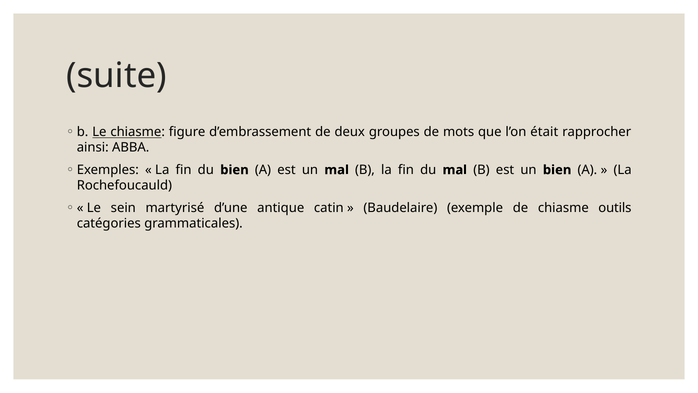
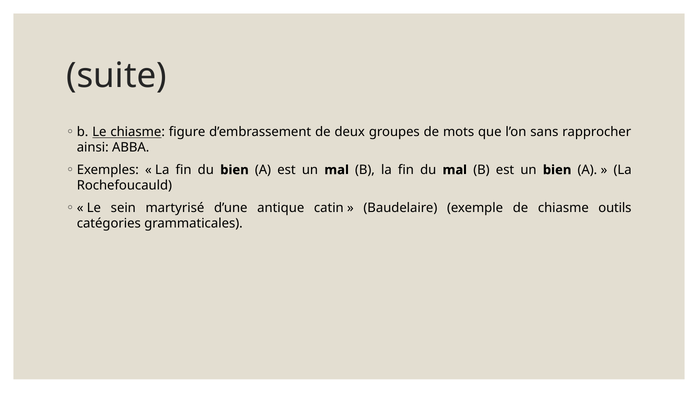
était: était -> sans
